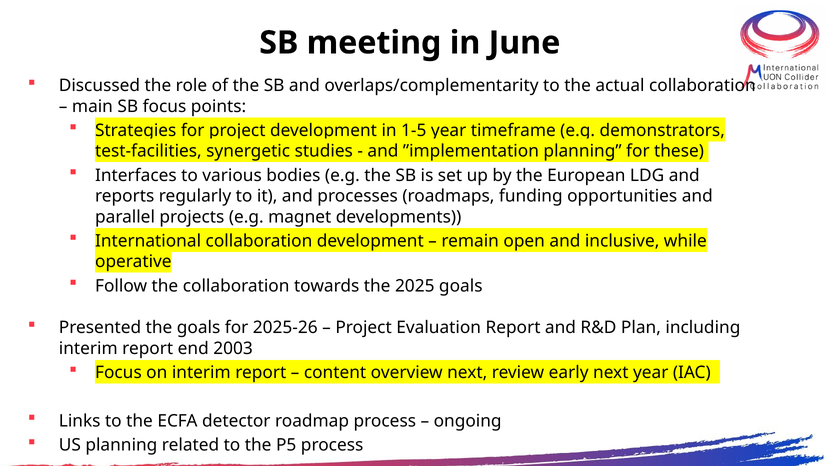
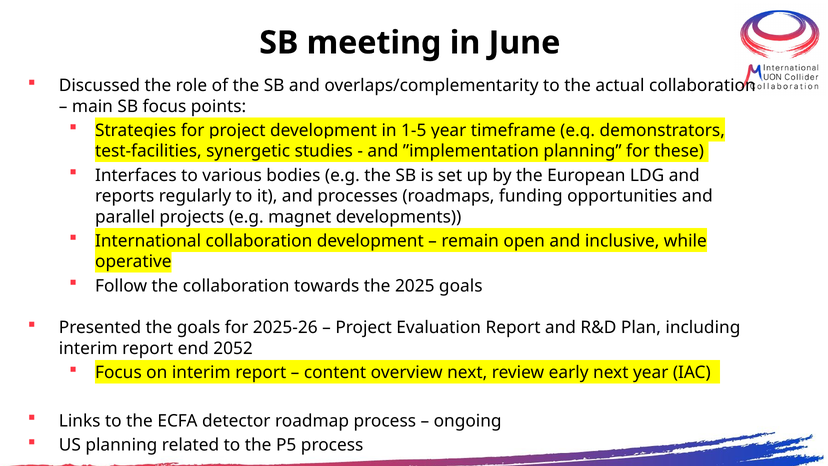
2003: 2003 -> 2052
